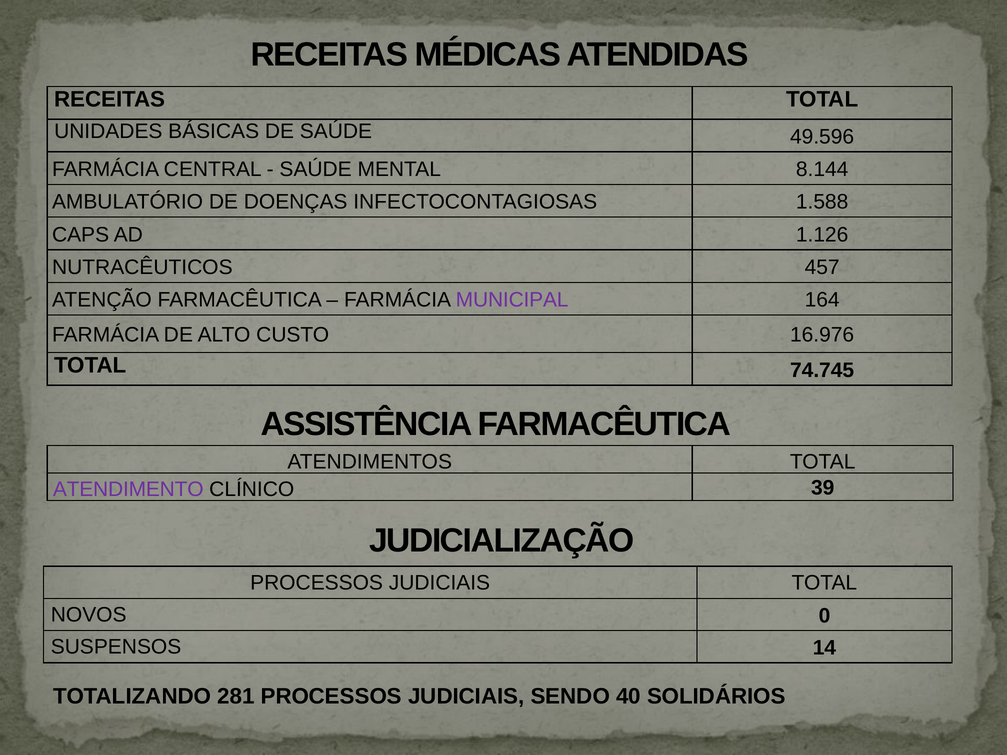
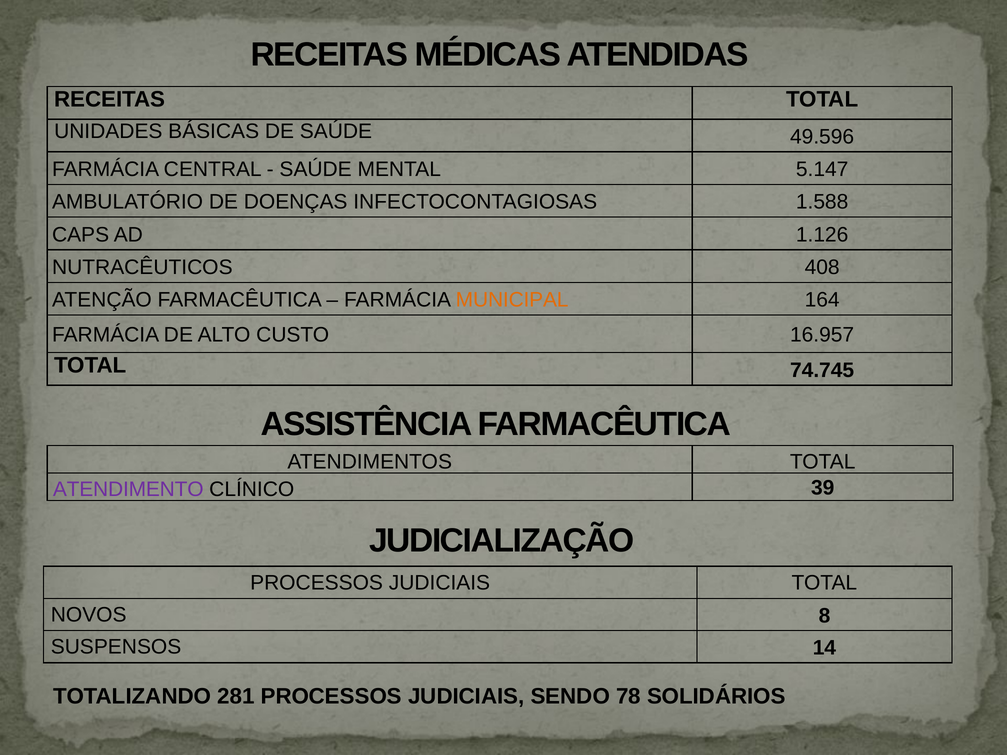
8.144: 8.144 -> 5.147
457: 457 -> 408
MUNICIPAL colour: purple -> orange
16.976: 16.976 -> 16.957
0: 0 -> 8
40: 40 -> 78
